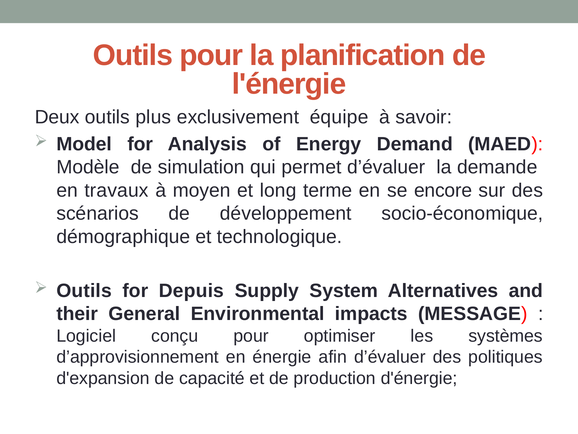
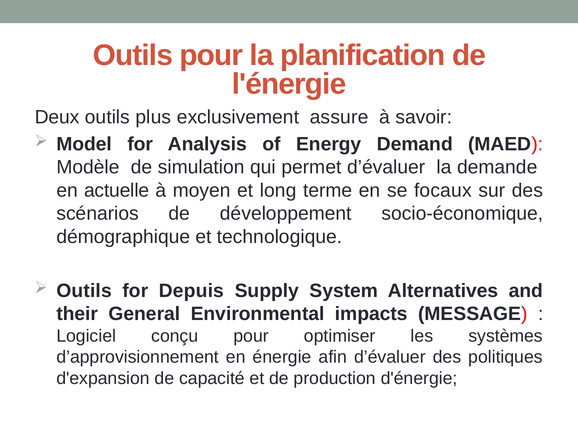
équipe: équipe -> assure
travaux: travaux -> actuelle
encore: encore -> focaux
